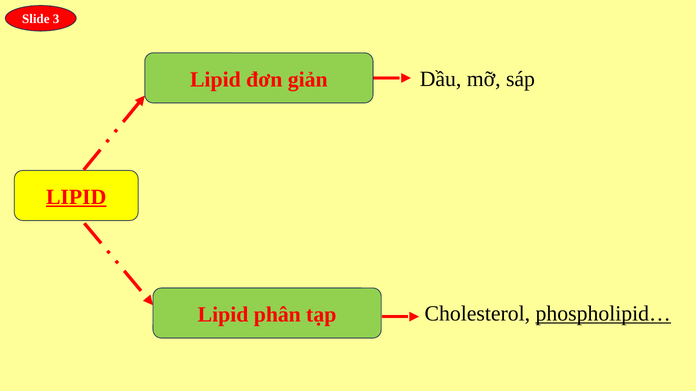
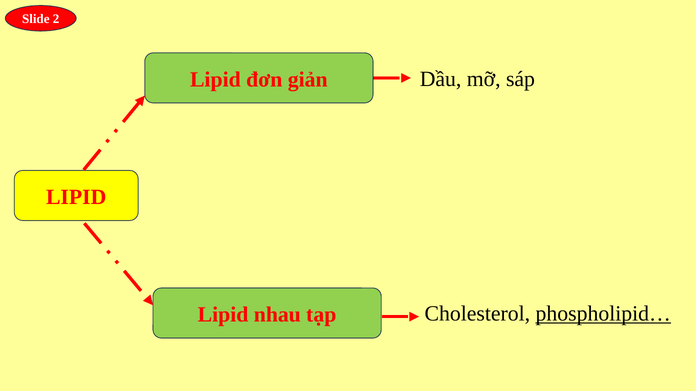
3: 3 -> 2
LIPID at (76, 197) underline: present -> none
phân: phân -> nhau
